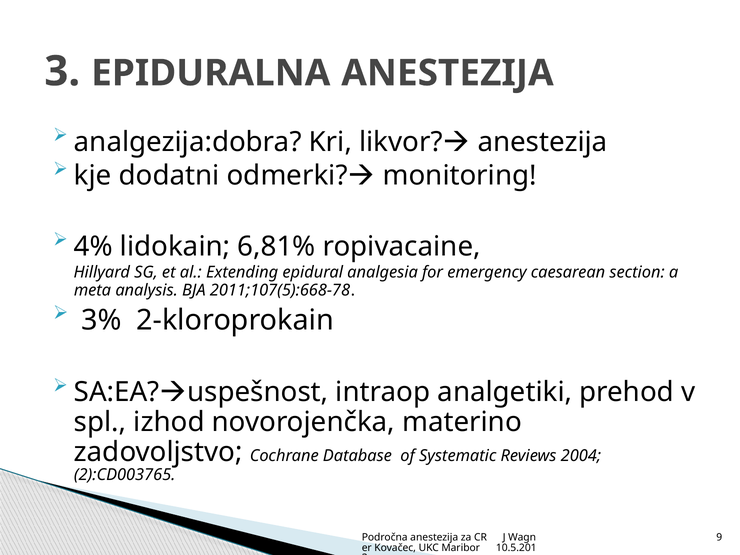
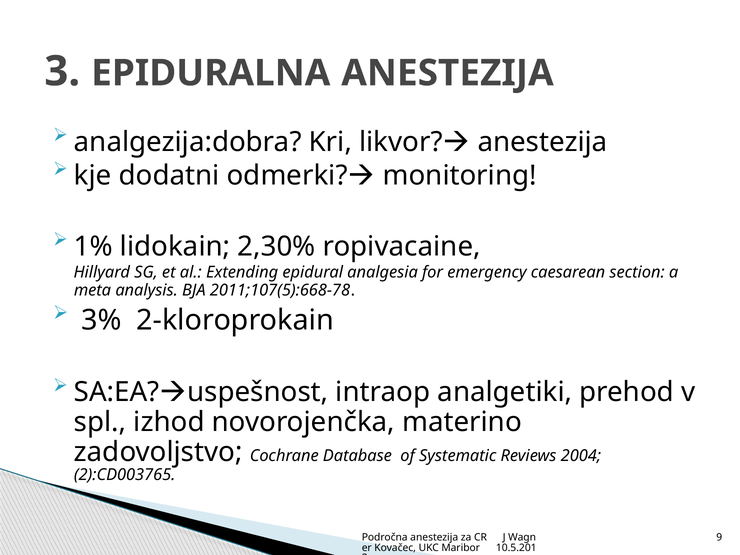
4%: 4% -> 1%
6,81%: 6,81% -> 2,30%
